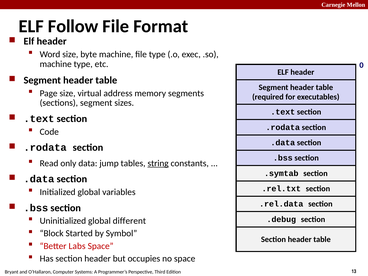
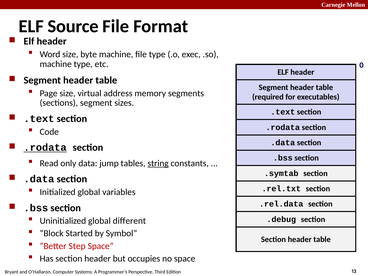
Follow: Follow -> Source
.rodata at (45, 148) underline: none -> present
Labs: Labs -> Step
